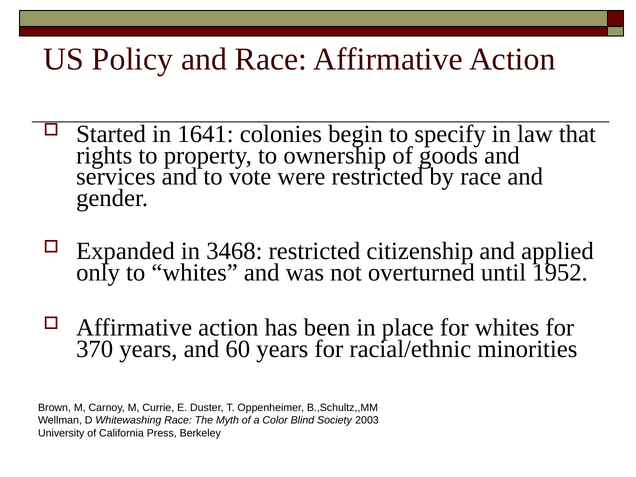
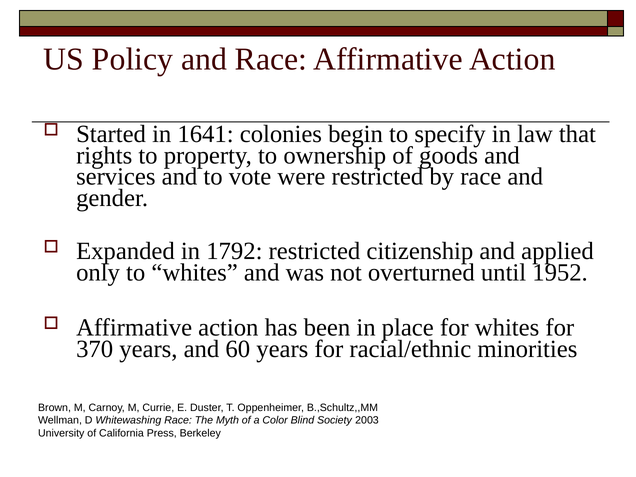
3468: 3468 -> 1792
